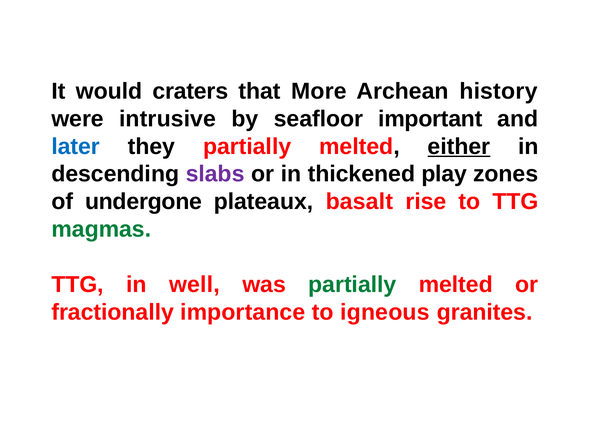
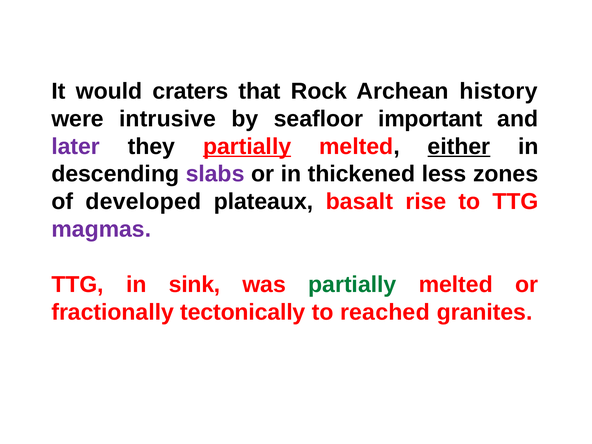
More: More -> Rock
later colour: blue -> purple
partially at (247, 146) underline: none -> present
play: play -> less
undergone: undergone -> developed
magmas colour: green -> purple
well: well -> sink
importance: importance -> tectonically
igneous: igneous -> reached
